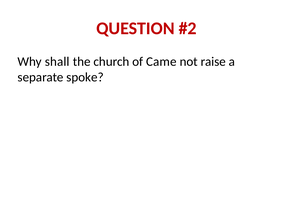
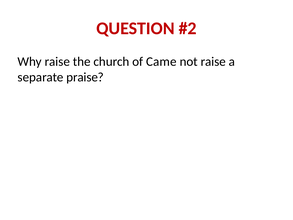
Why shall: shall -> raise
spoke: spoke -> praise
